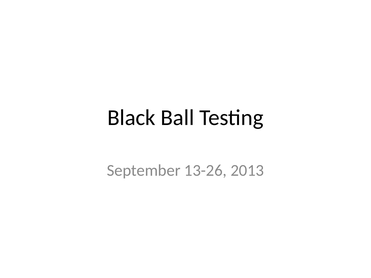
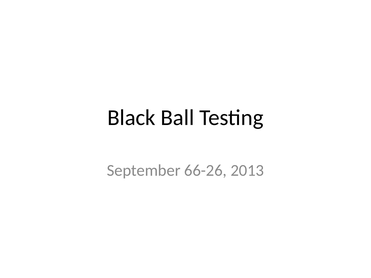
13-26: 13-26 -> 66-26
